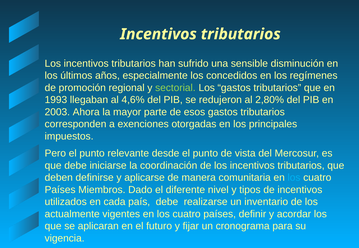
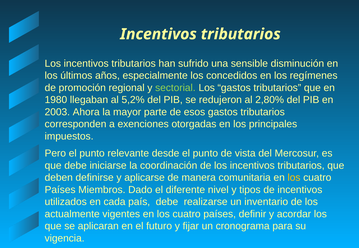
1993: 1993 -> 1980
4,6%: 4,6% -> 5,2%
los at (294, 178) colour: light blue -> yellow
